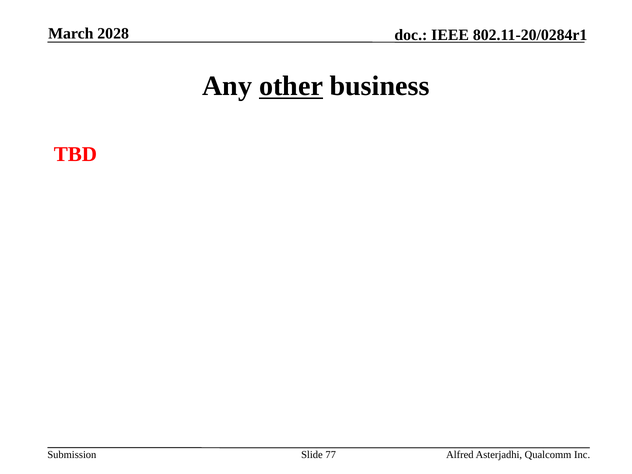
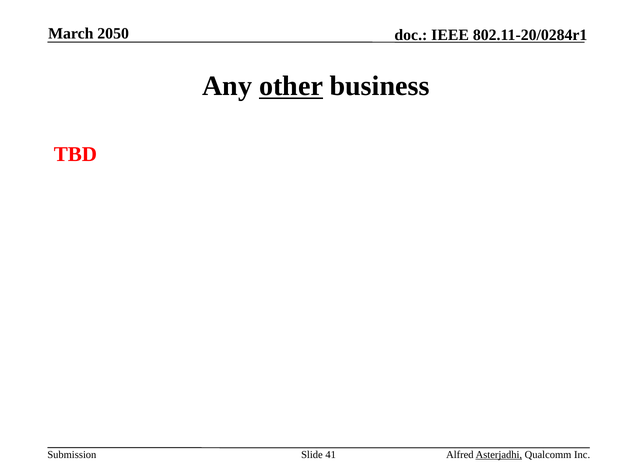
2028: 2028 -> 2050
77: 77 -> 41
Asterjadhi underline: none -> present
